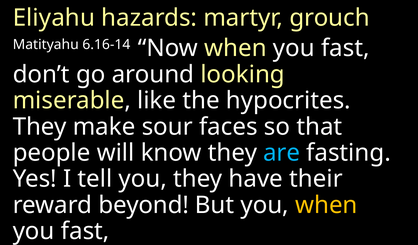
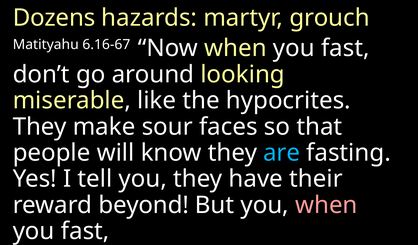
Eliyahu: Eliyahu -> Dozens
6.16-14: 6.16-14 -> 6.16-67
when at (326, 205) colour: yellow -> pink
